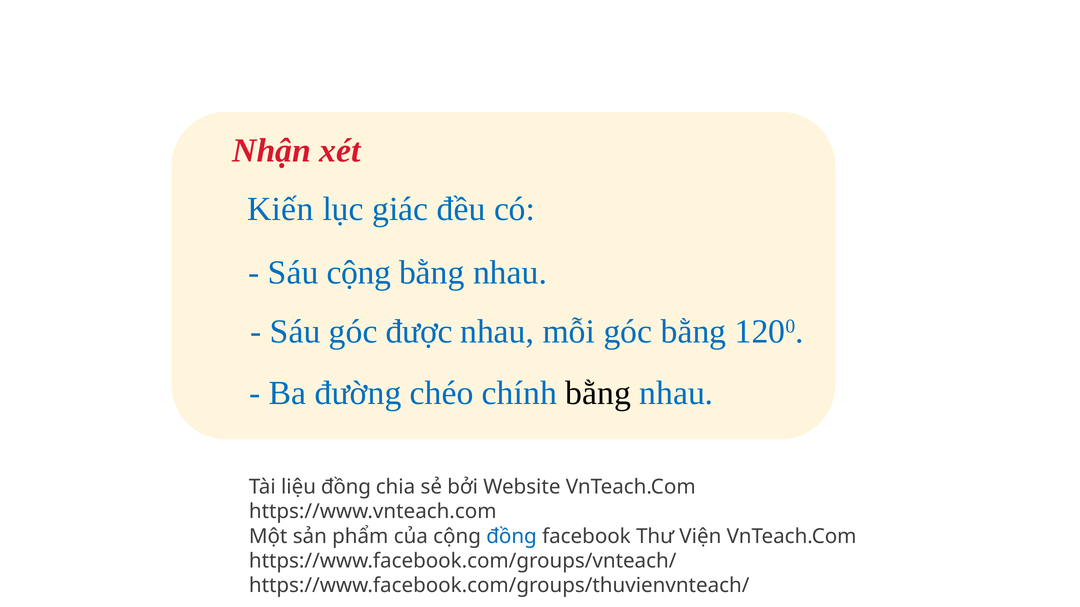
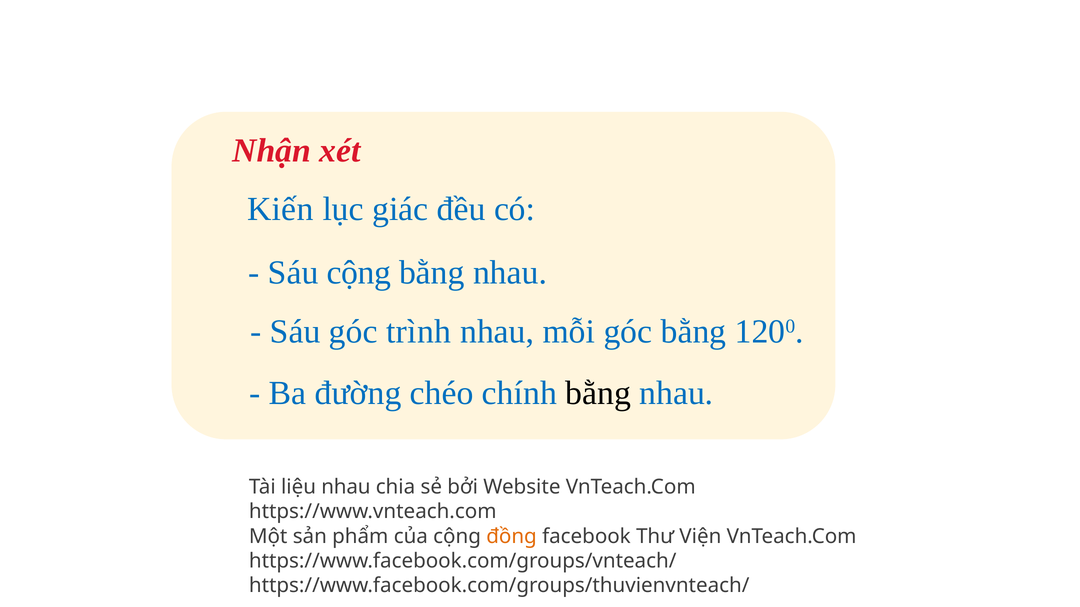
được: được -> trình
liệu đồng: đồng -> nhau
đồng at (512, 537) colour: blue -> orange
